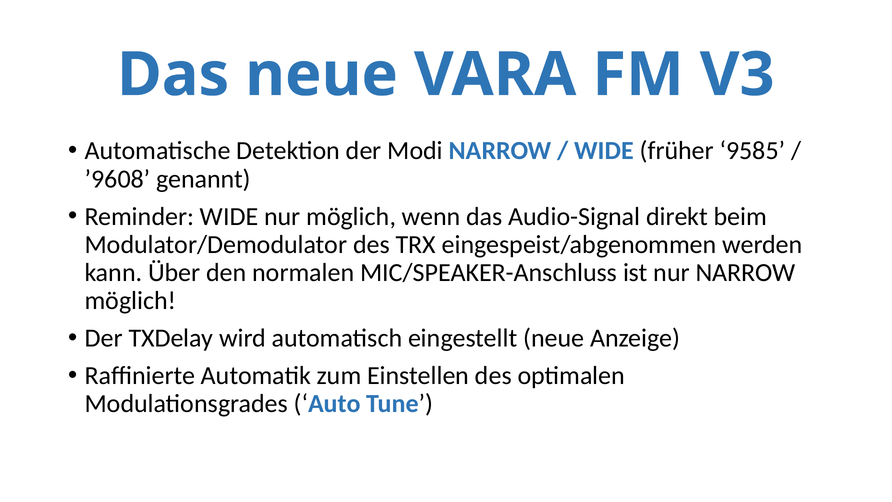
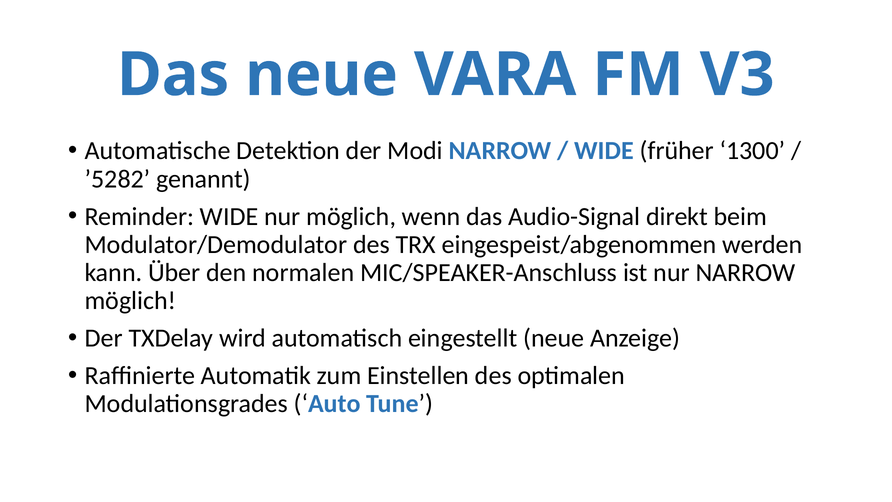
9585: 9585 -> 1300
’9608: ’9608 -> ’5282
